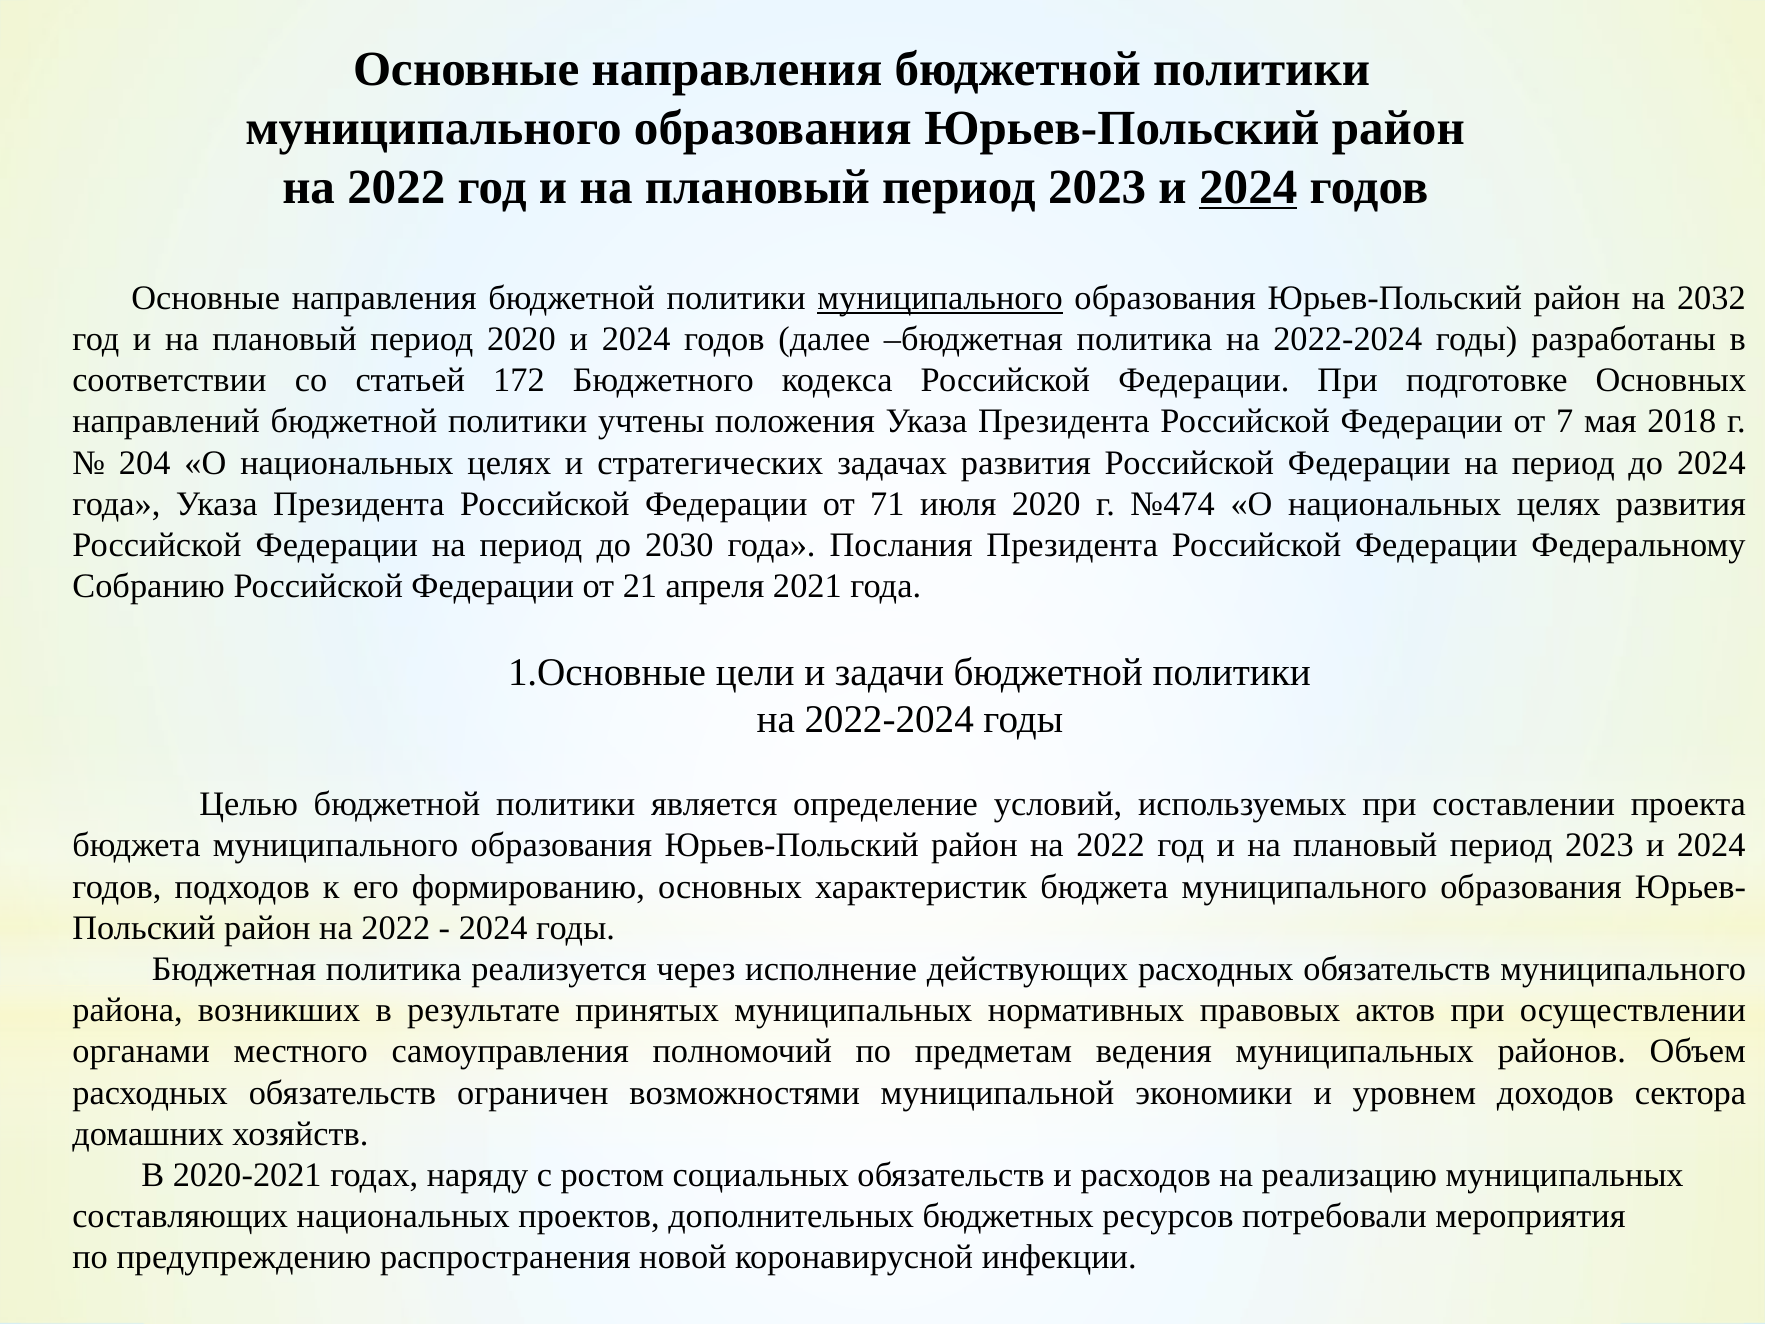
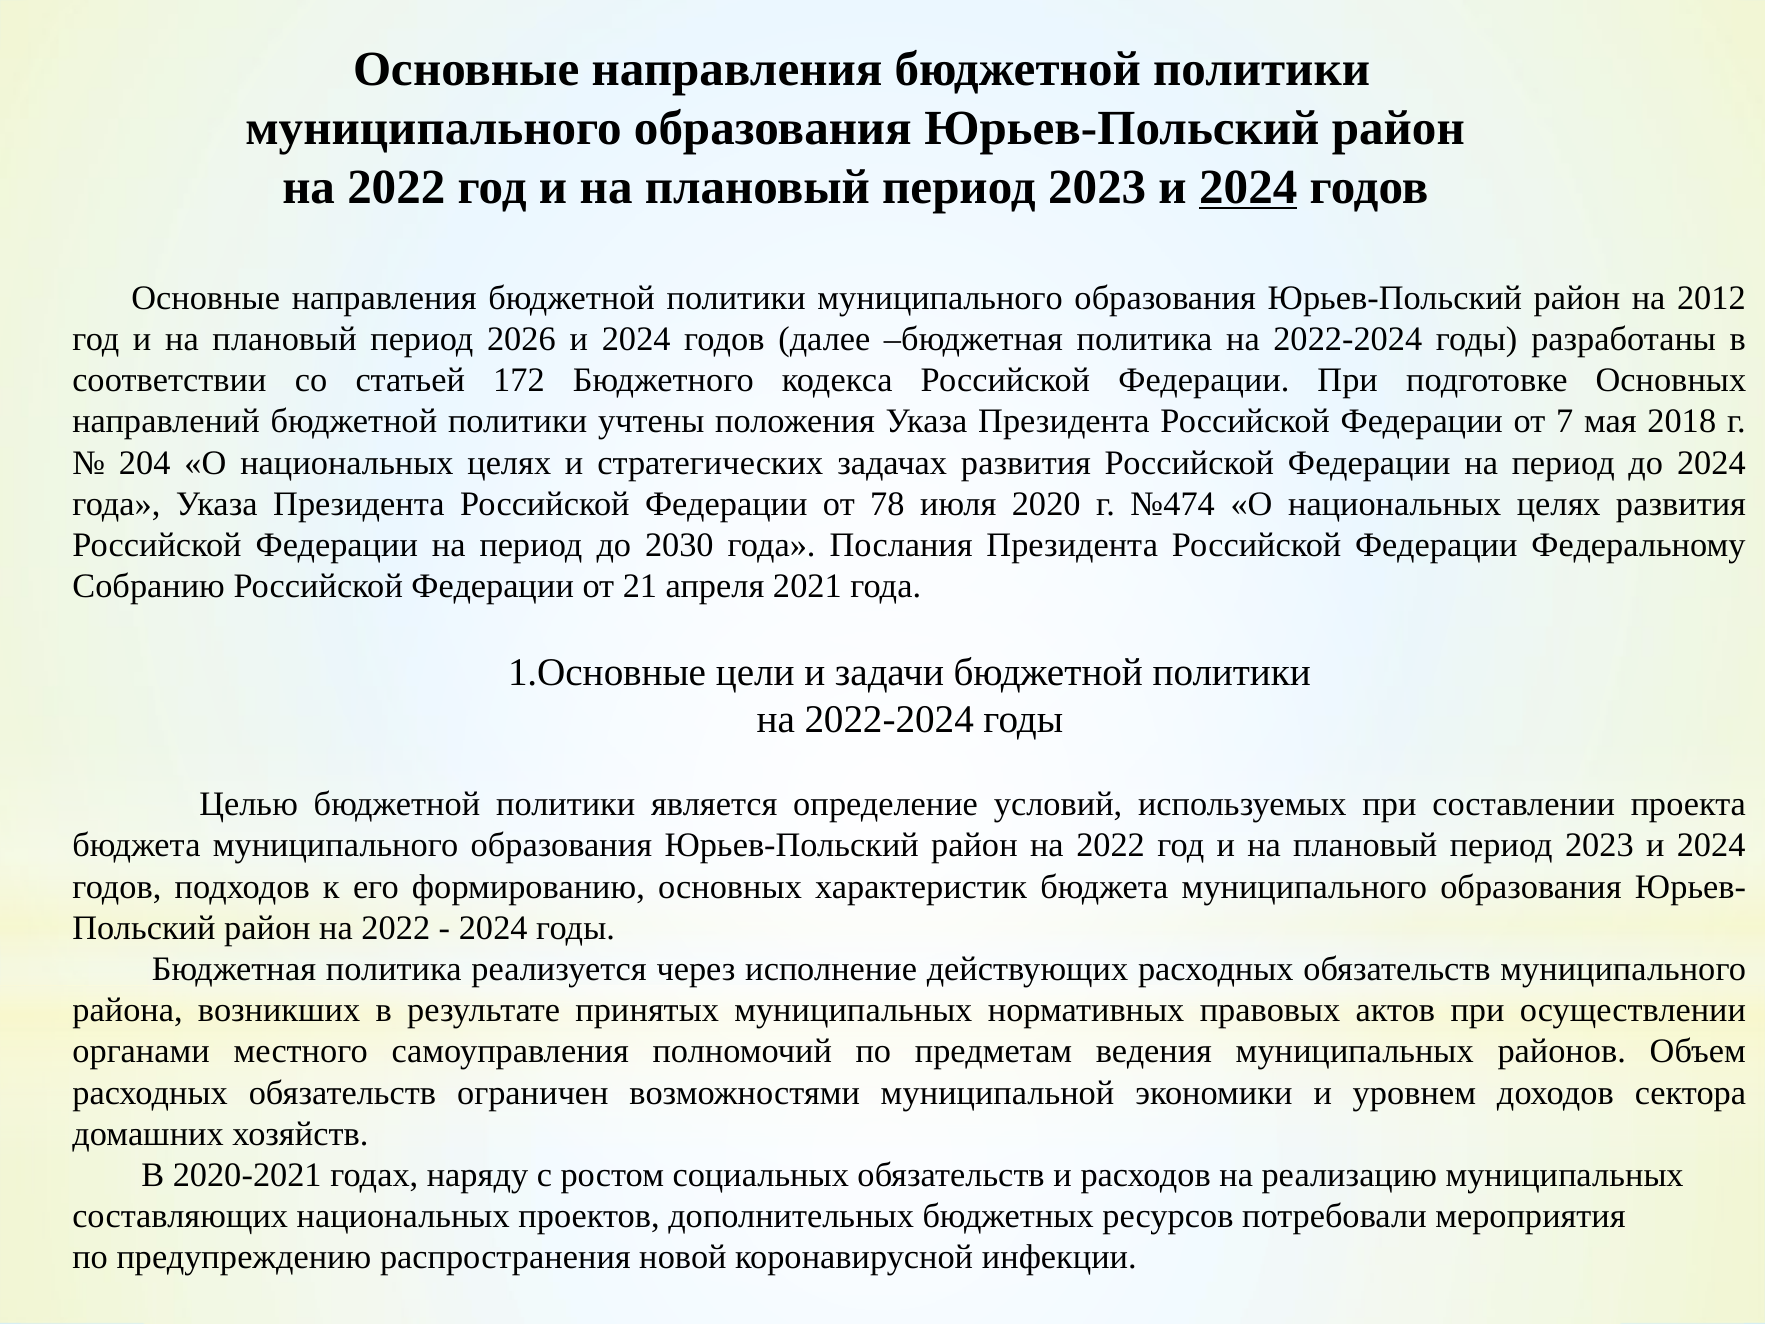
муниципального at (940, 298) underline: present -> none
2032: 2032 -> 2012
период 2020: 2020 -> 2026
71: 71 -> 78
